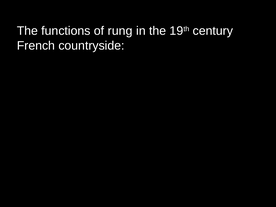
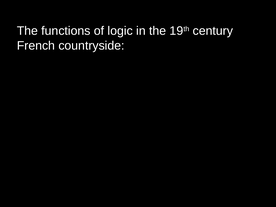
rung: rung -> logic
